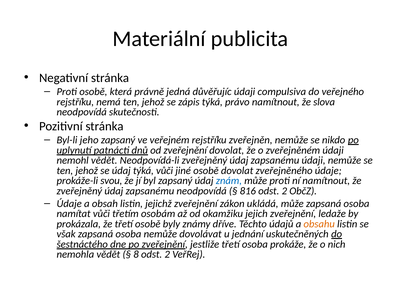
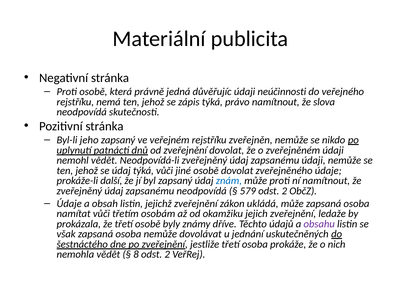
compulsiva: compulsiva -> neúčinnosti
svou: svou -> další
816: 816 -> 579
obsahu colour: orange -> purple
